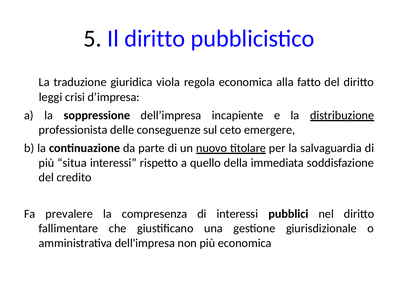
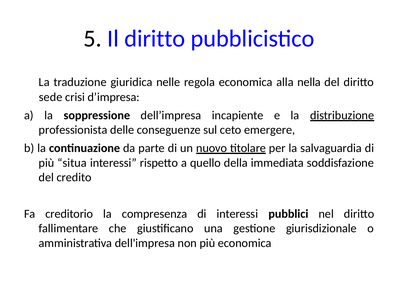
viola: viola -> nelle
fatto: fatto -> nella
leggi: leggi -> sede
prevalere: prevalere -> creditorio
